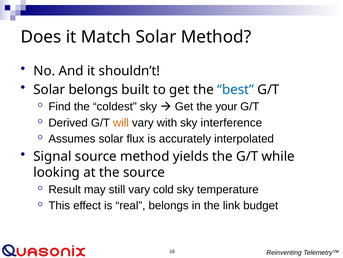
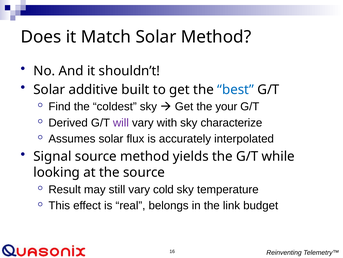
Solar belongs: belongs -> additive
will colour: orange -> purple
interference: interference -> characterize
